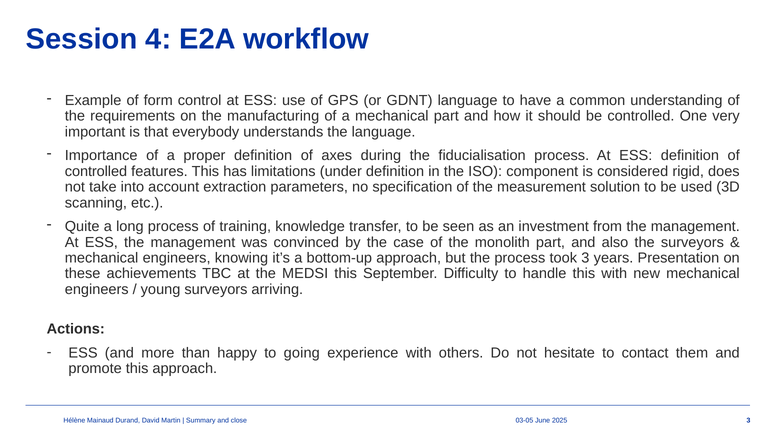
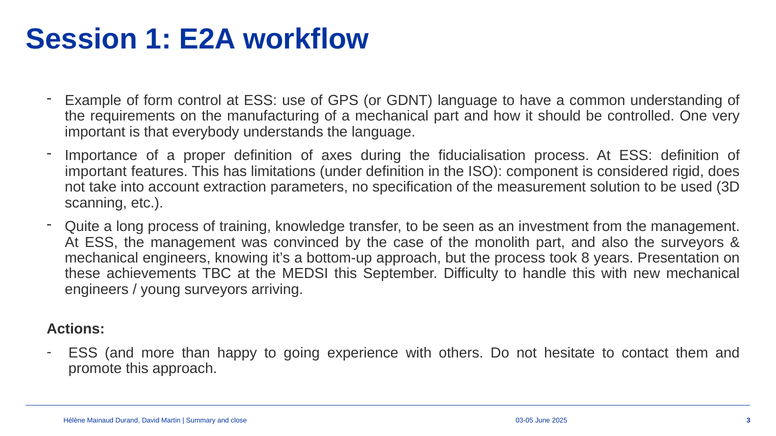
4: 4 -> 1
controlled at (96, 172): controlled -> important
took 3: 3 -> 8
